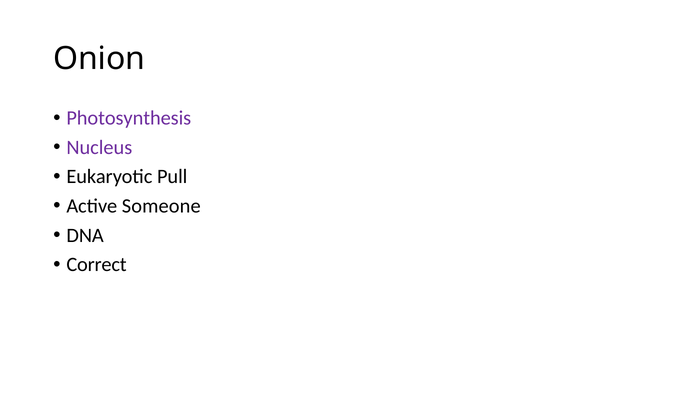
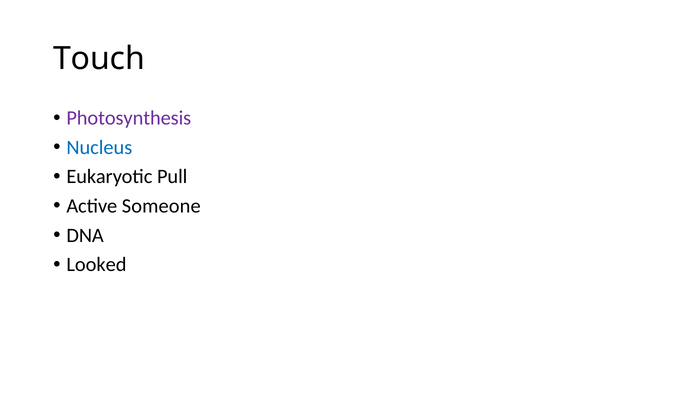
Onion: Onion -> Touch
Nucleus colour: purple -> blue
Correct: Correct -> Looked
